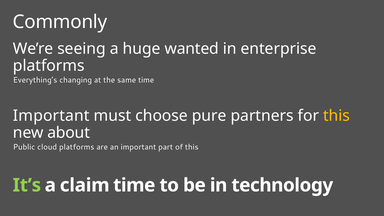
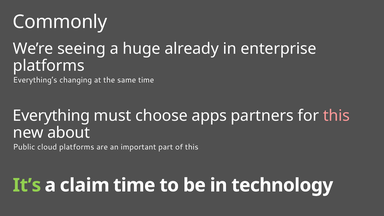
wanted: wanted -> already
Important at (51, 116): Important -> Everything
pure: pure -> apps
this at (336, 116) colour: yellow -> pink
